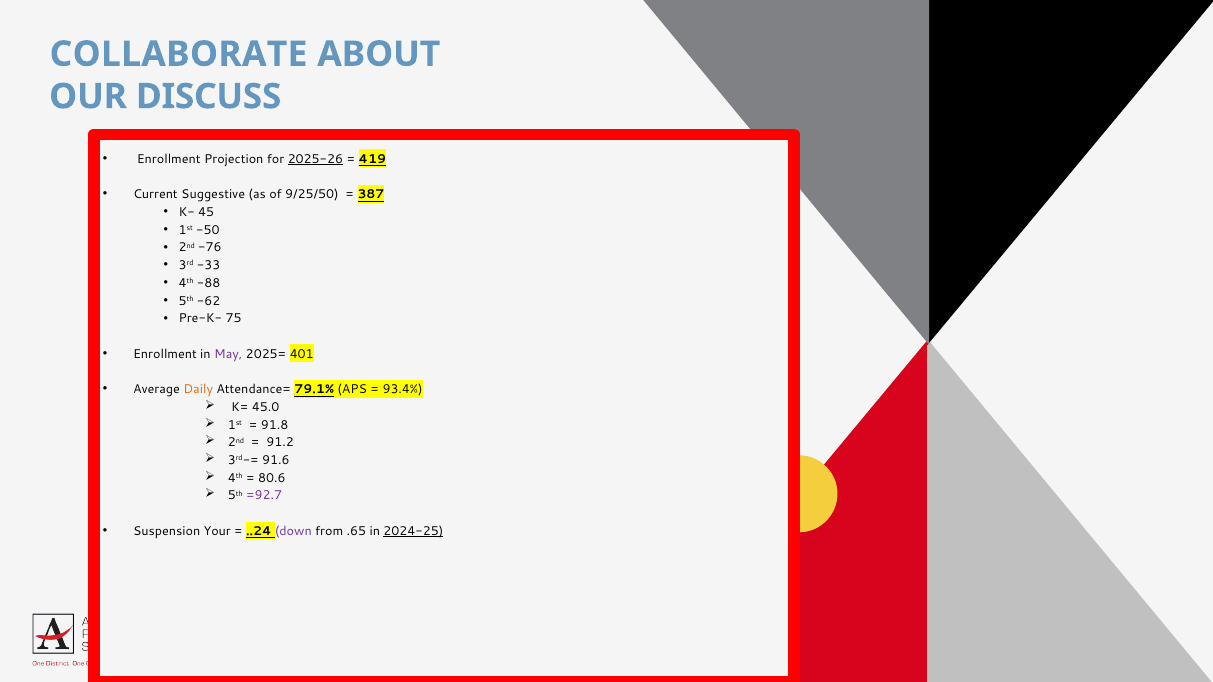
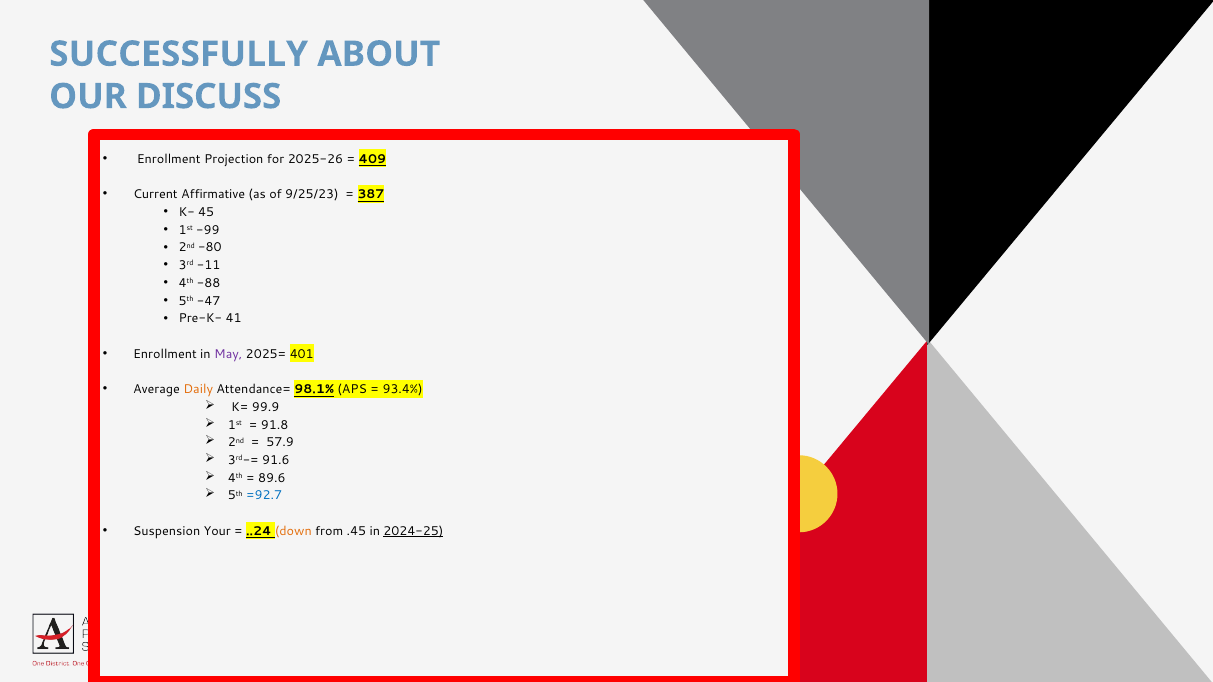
COLLABORATE: COLLABORATE -> SUCCESSFULLY
2025-26 underline: present -> none
419: 419 -> 409
Suggestive: Suggestive -> Affirmative
9/25/50: 9/25/50 -> 9/25/23
-50: -50 -> -99
-76: -76 -> -80
-33: -33 -> -11
-62: -62 -> -47
75: 75 -> 41
79.1%: 79.1% -> 98.1%
45.0: 45.0 -> 99.9
91.2: 91.2 -> 57.9
80.6: 80.6 -> 89.6
=92.7 colour: purple -> blue
down colour: purple -> orange
.65: .65 -> .45
